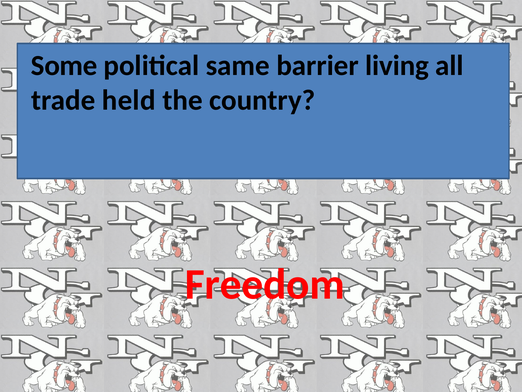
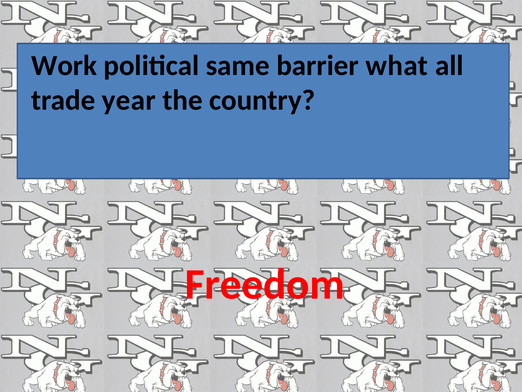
Some: Some -> Work
living: living -> what
held: held -> year
